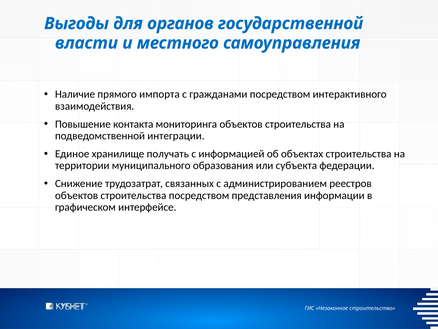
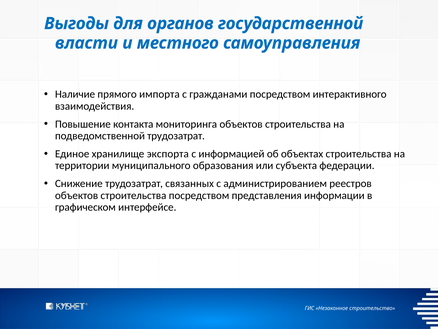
подведомственной интеграции: интеграции -> трудозатрат
получать: получать -> экспорта
